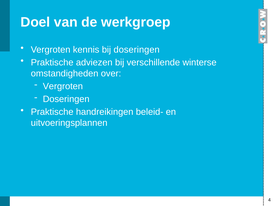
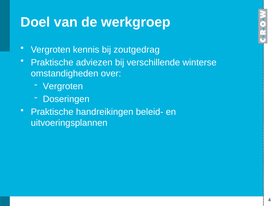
bij doseringen: doseringen -> zoutgedrag
